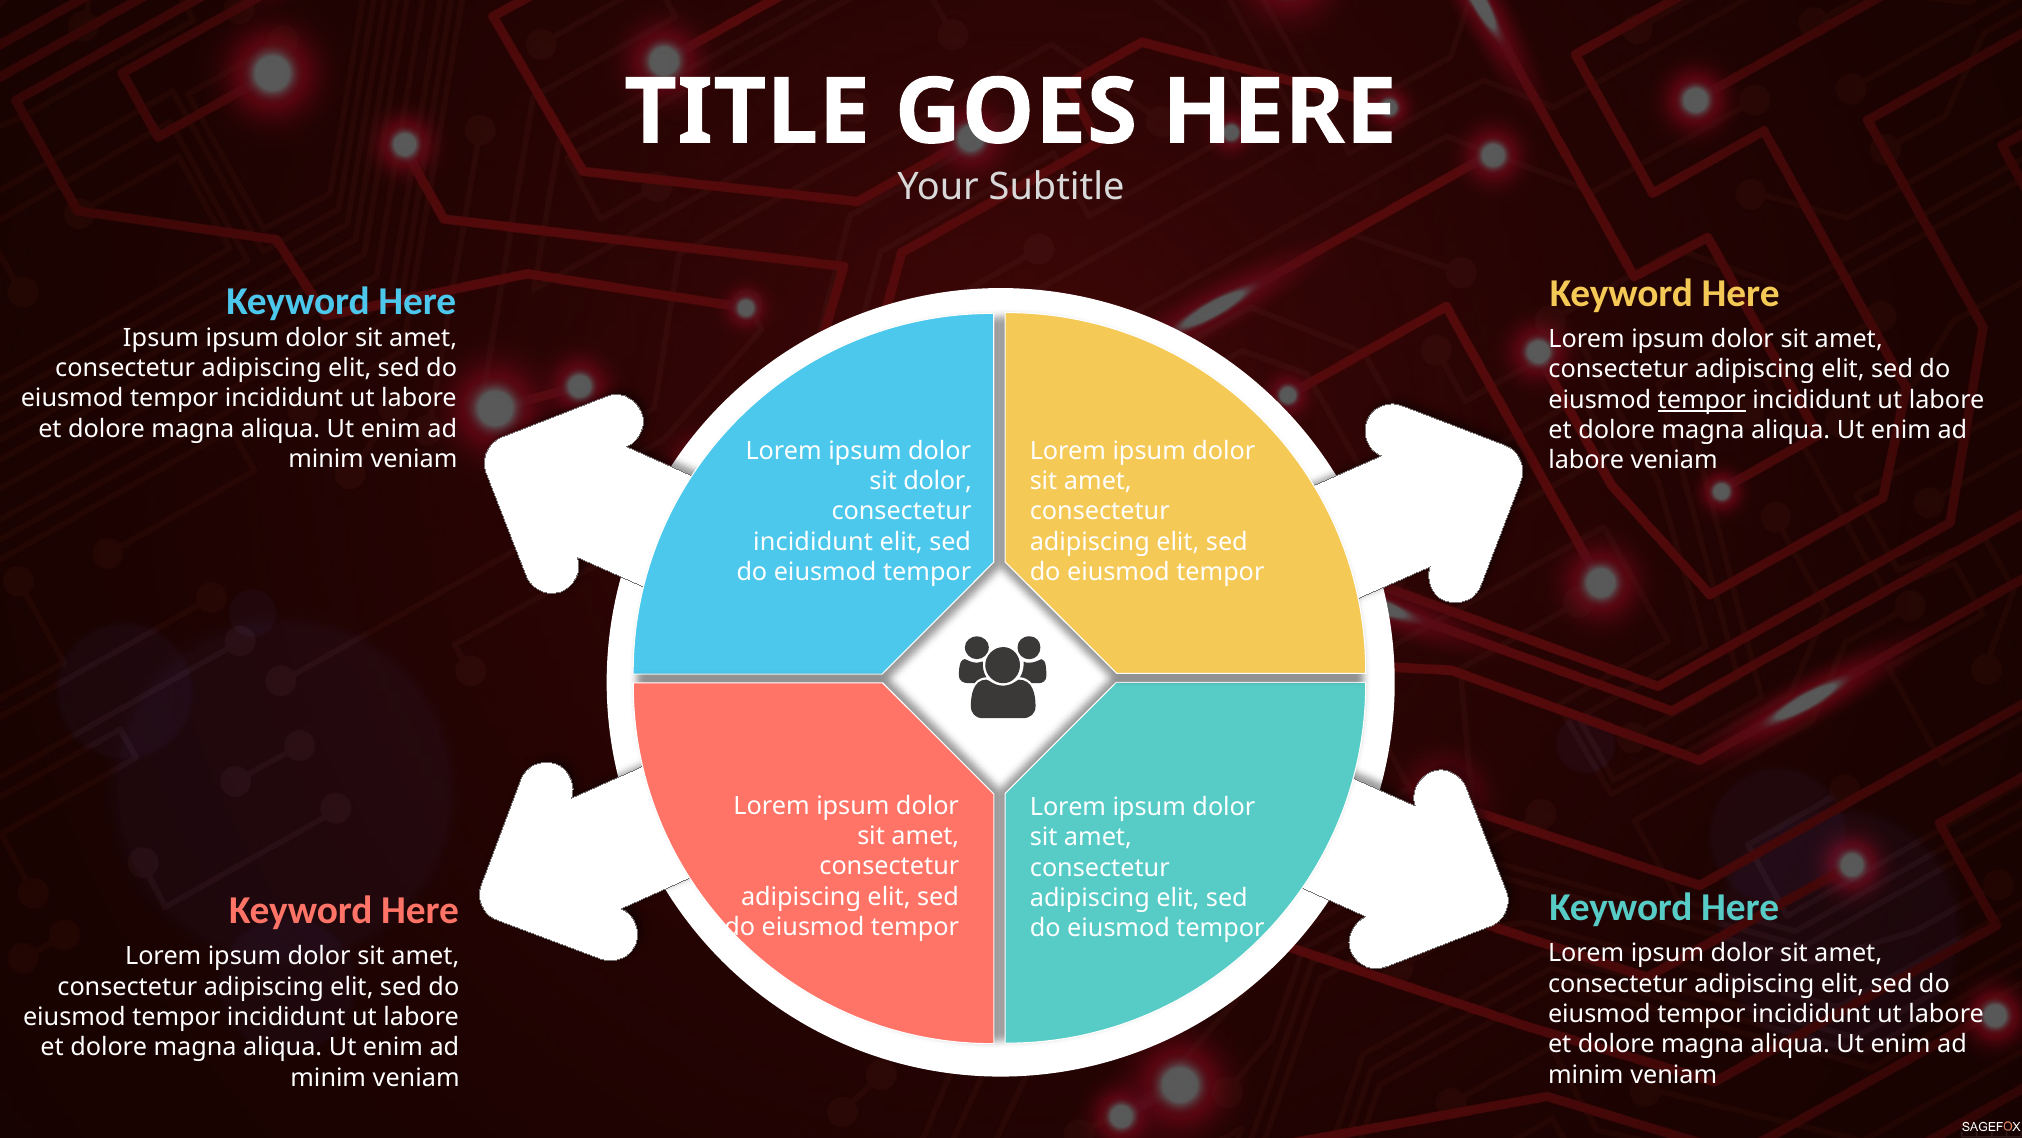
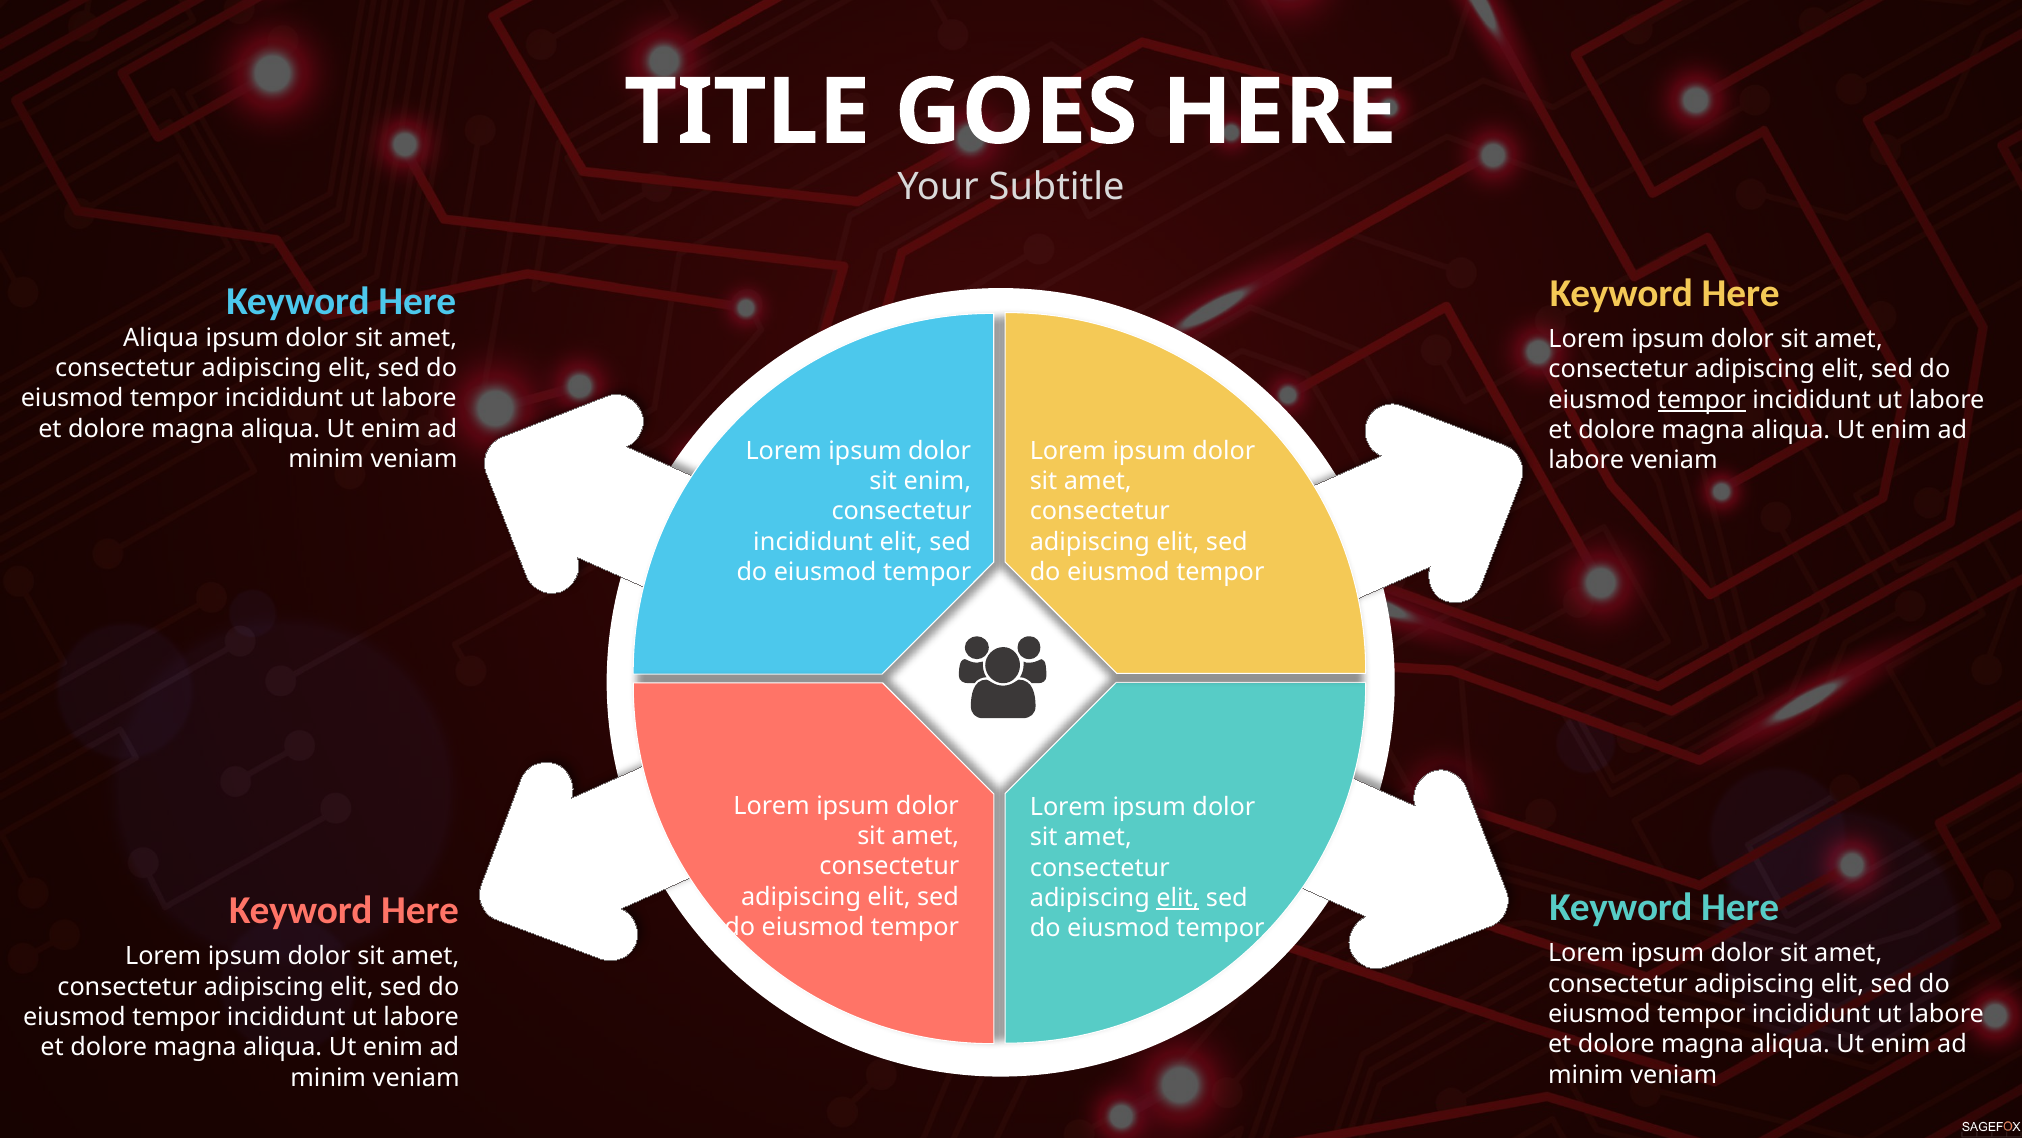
Ipsum at (161, 338): Ipsum -> Aliqua
sit dolor: dolor -> enim
elit at (1178, 898) underline: none -> present
